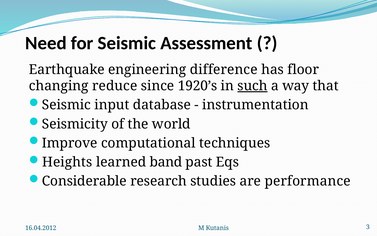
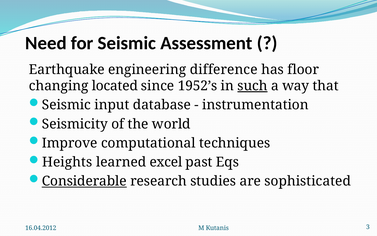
reduce: reduce -> located
1920’s: 1920’s -> 1952’s
band: band -> excel
Considerable underline: none -> present
performance: performance -> sophisticated
